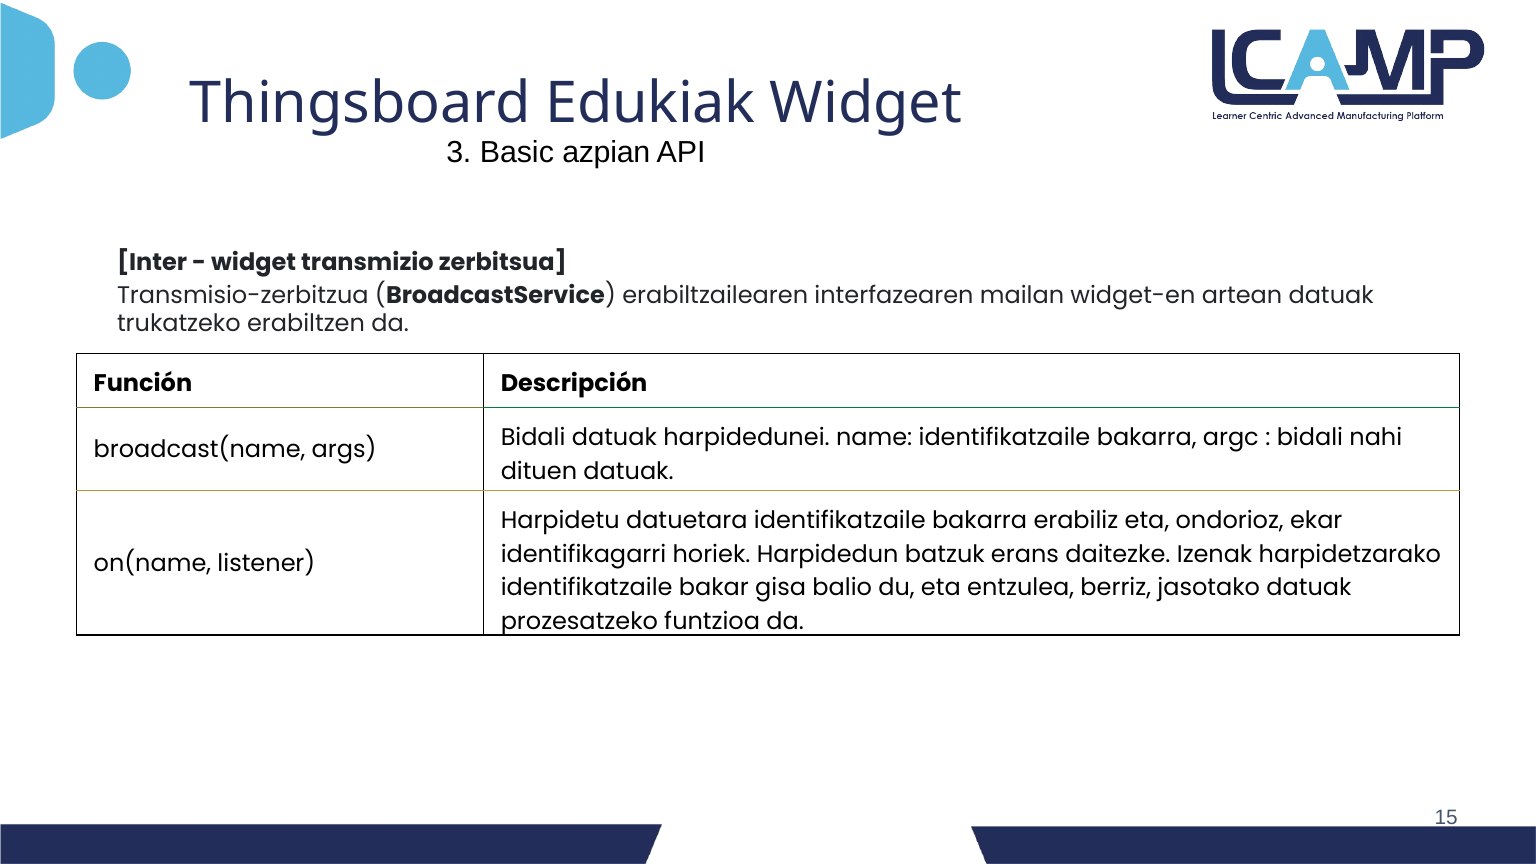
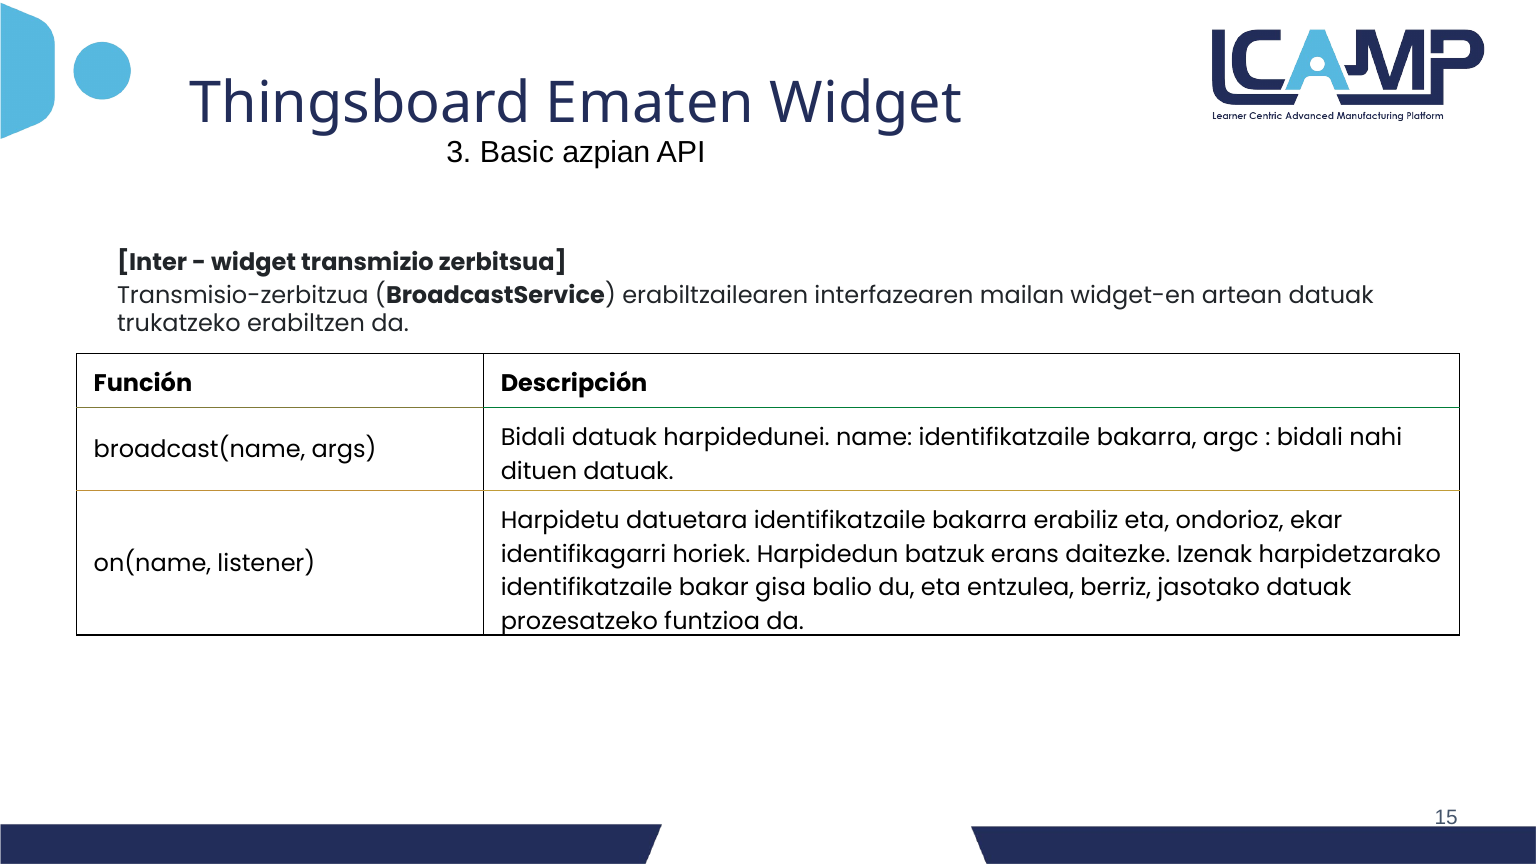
Edukiak: Edukiak -> Ematen
